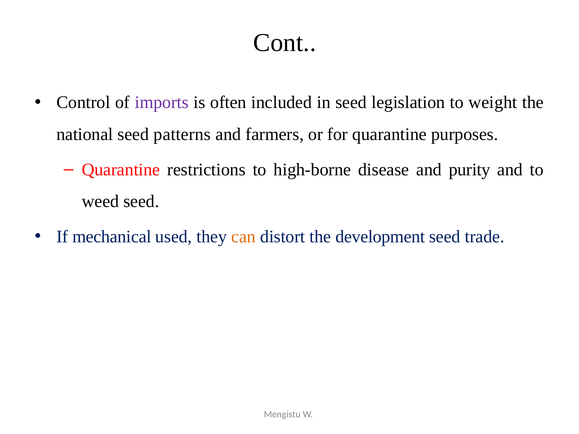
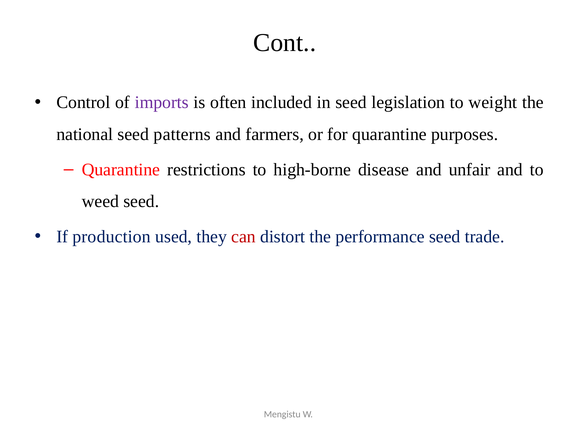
purity: purity -> unfair
mechanical: mechanical -> production
can colour: orange -> red
development: development -> performance
